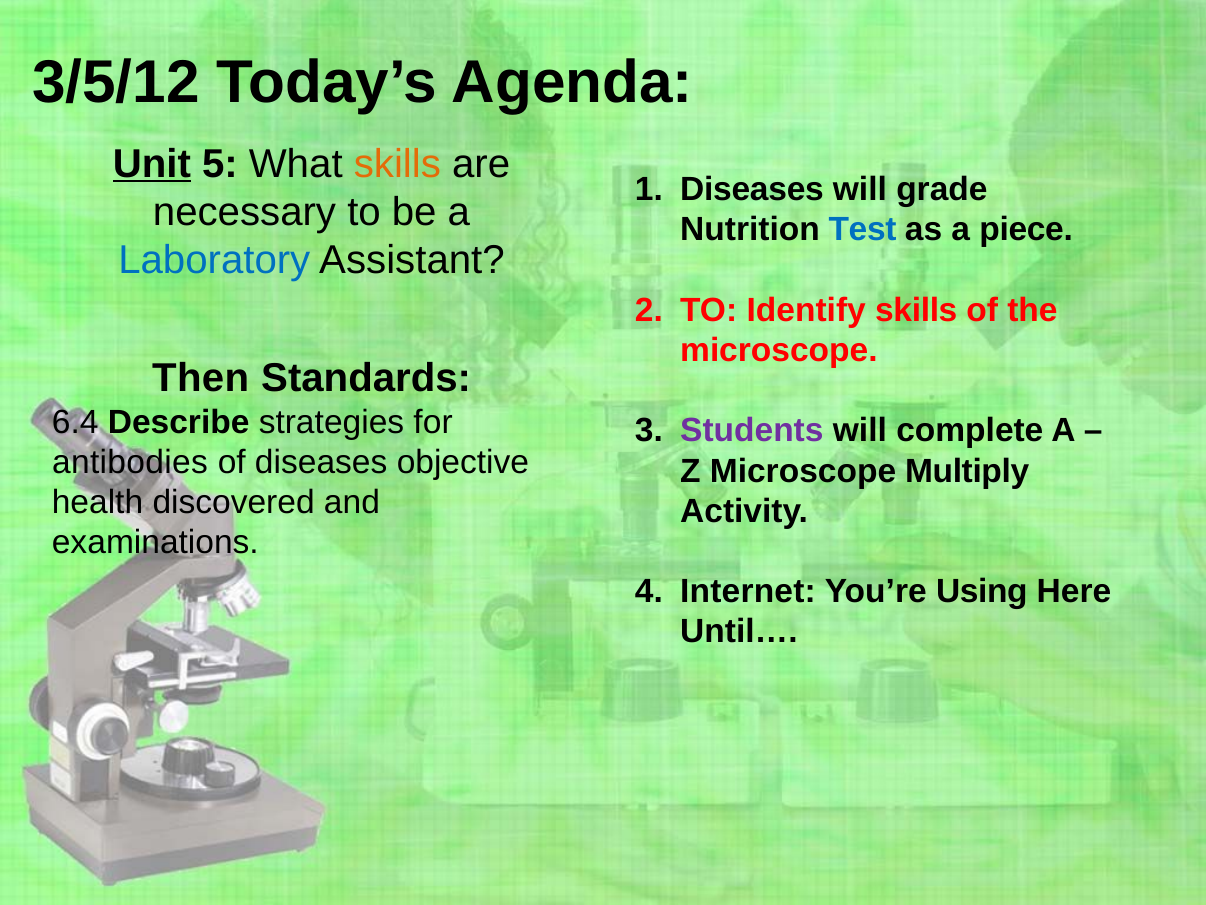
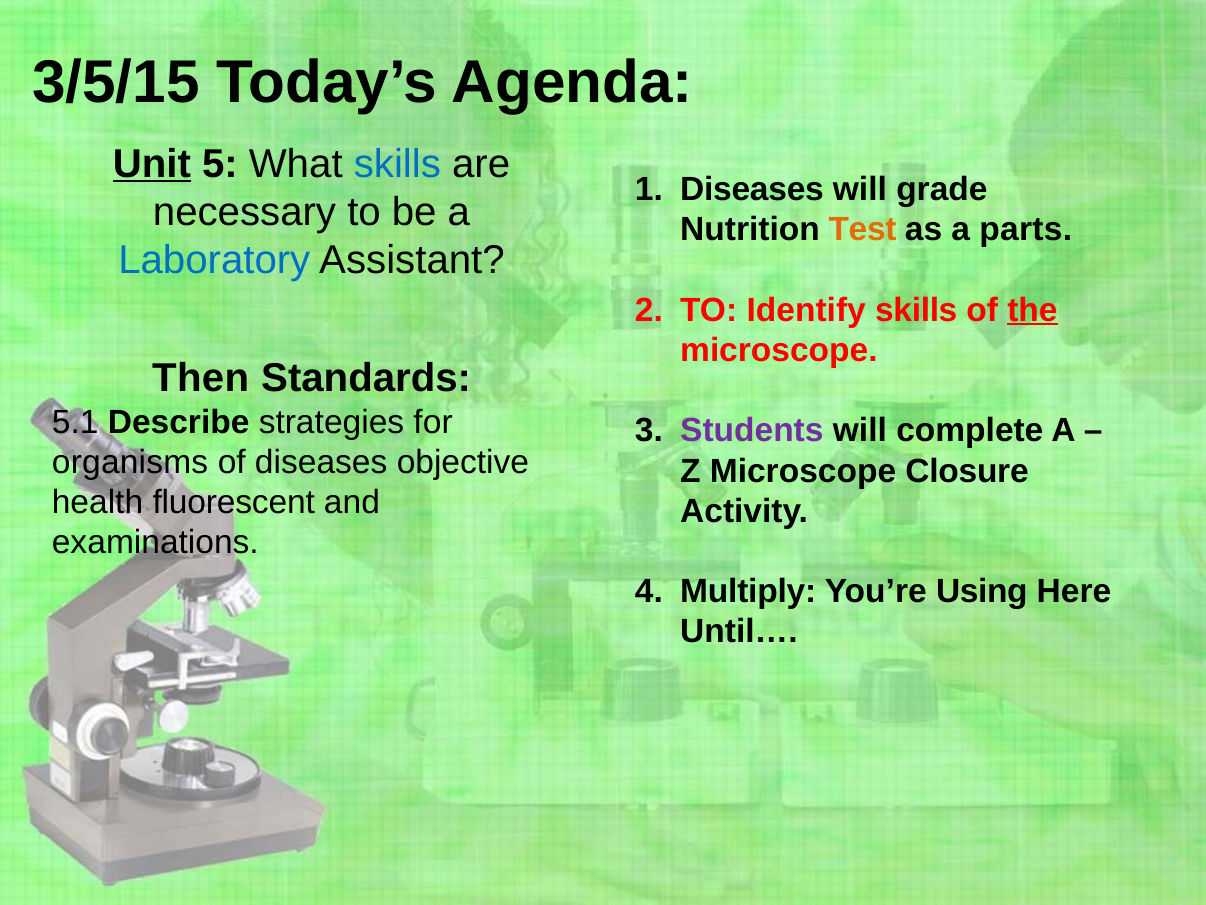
3/5/12: 3/5/12 -> 3/5/15
skills at (397, 164) colour: orange -> blue
Test colour: blue -> orange
piece: piece -> parts
the underline: none -> present
6.4: 6.4 -> 5.1
antibodies: antibodies -> organisms
Multiply: Multiply -> Closure
discovered: discovered -> fluorescent
Internet: Internet -> Multiply
